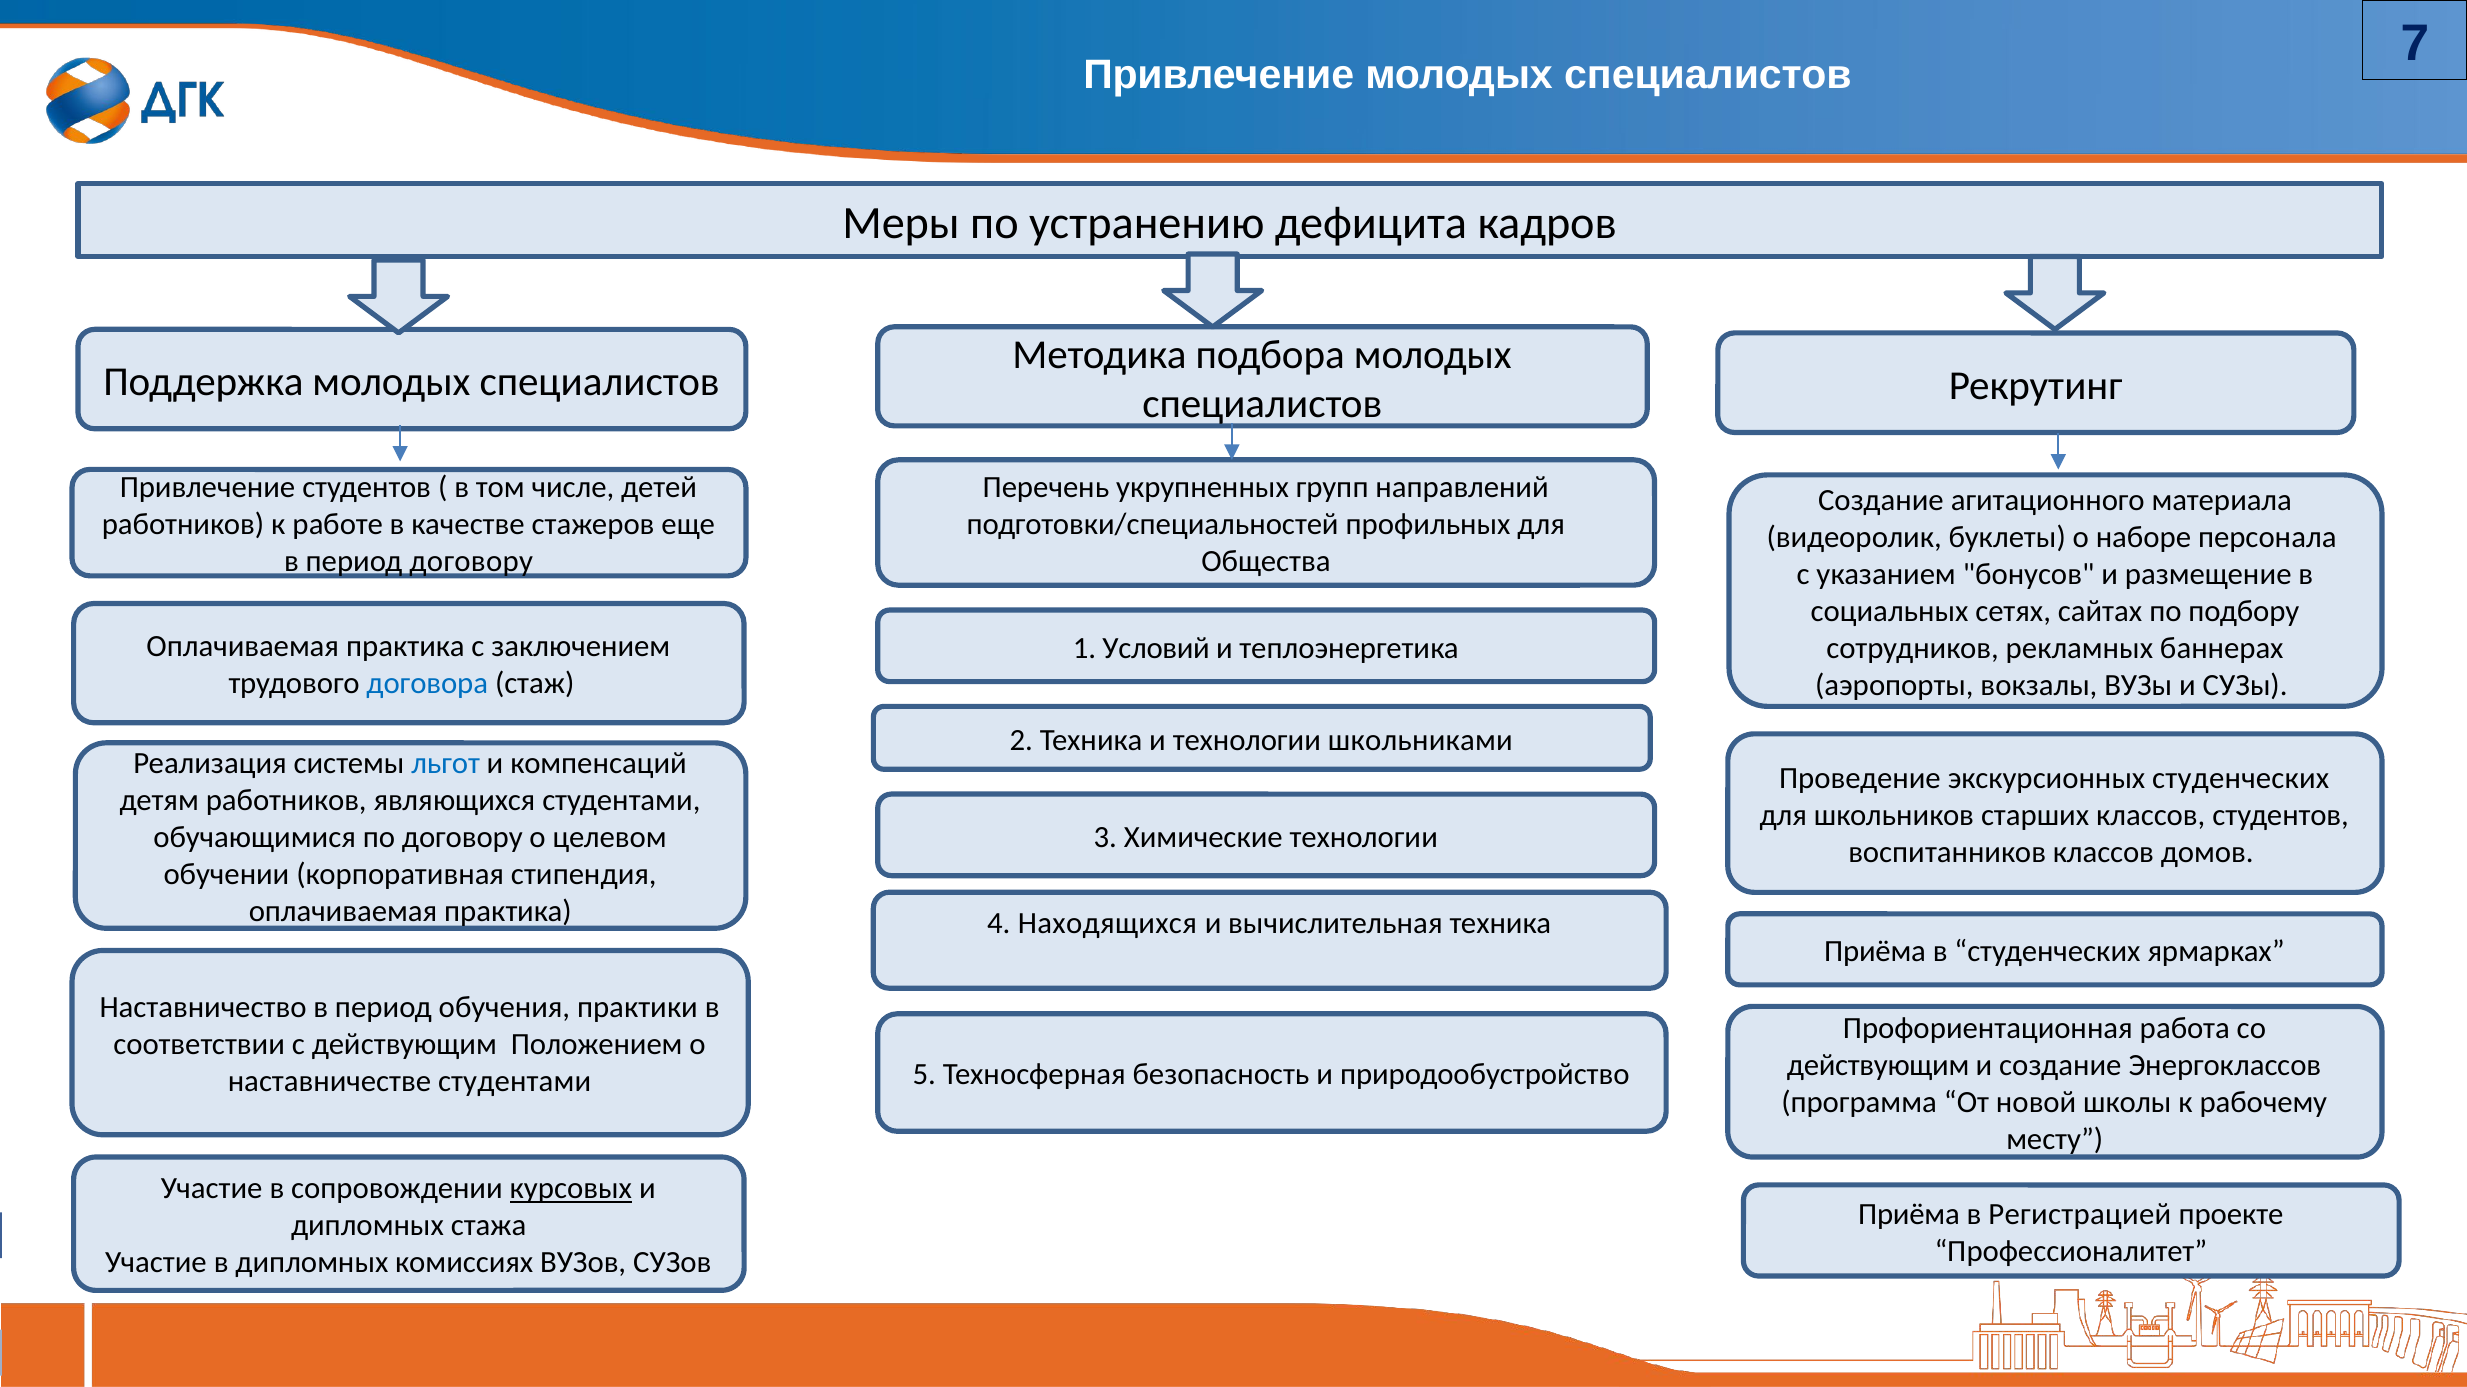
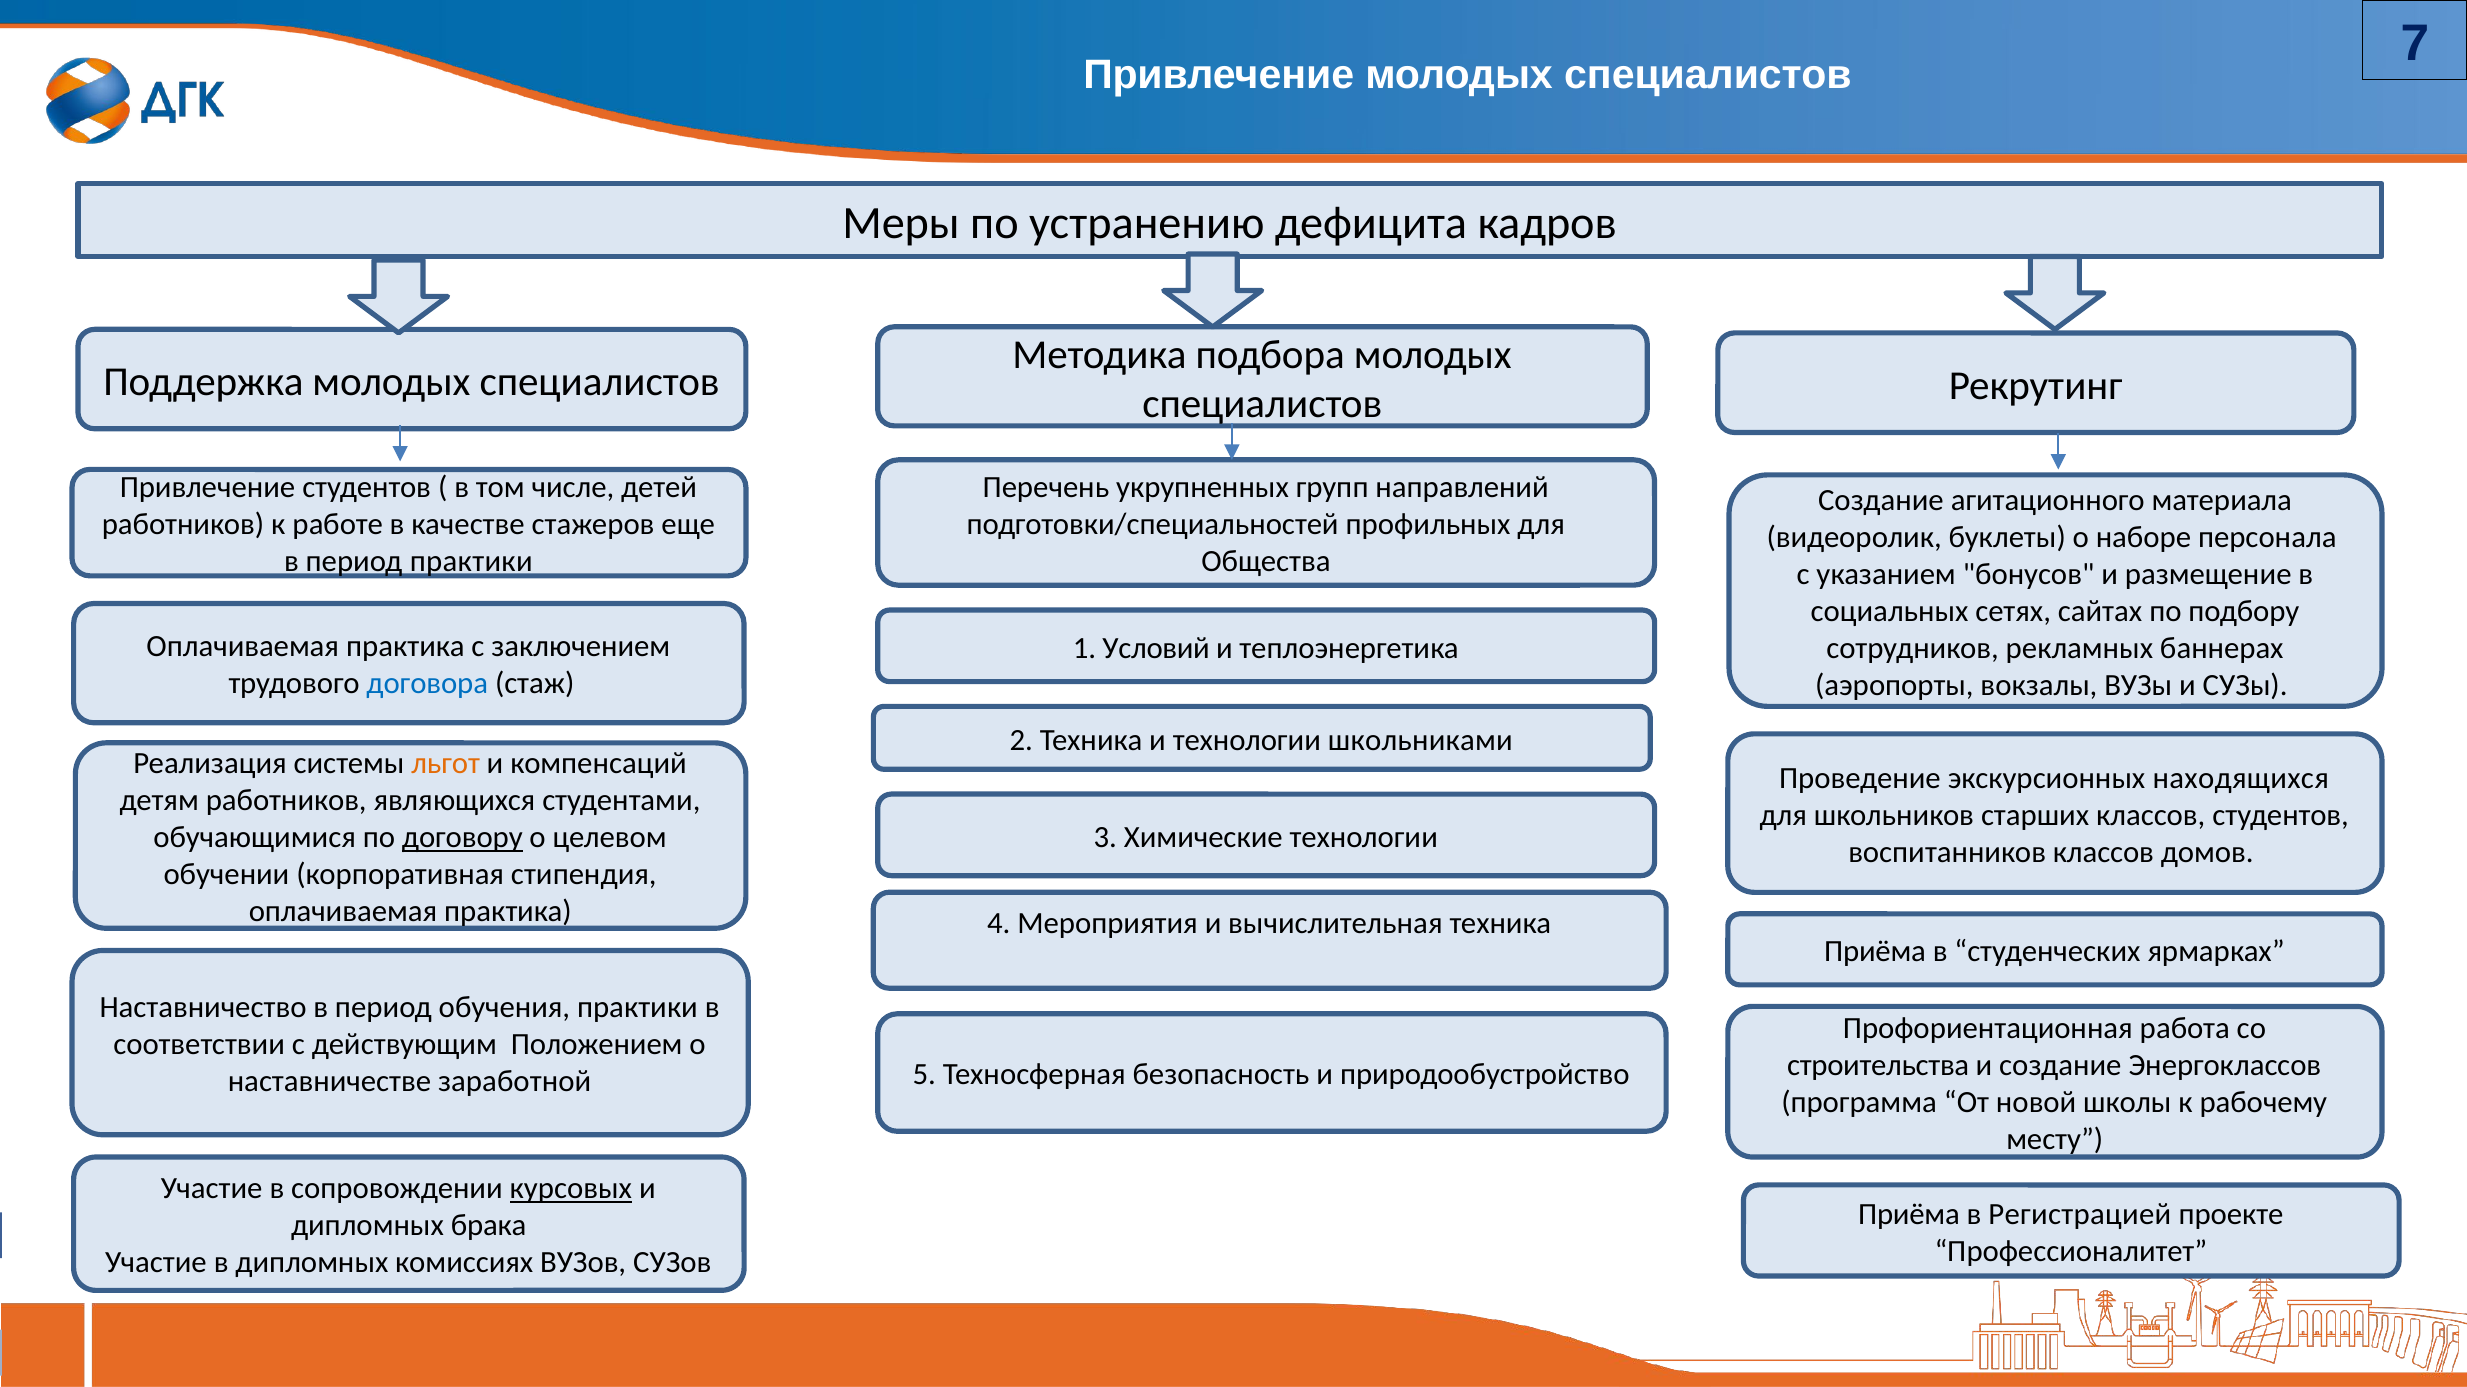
период договору: договору -> практики
льгот colour: blue -> orange
экскурсионных студенческих: студенческих -> находящихся
договору at (462, 838) underline: none -> present
Находящихся: Находящихся -> Мероприятия
действующим at (1878, 1066): действующим -> строительства
наставничестве студентами: студентами -> заработной
стажа: стажа -> брака
